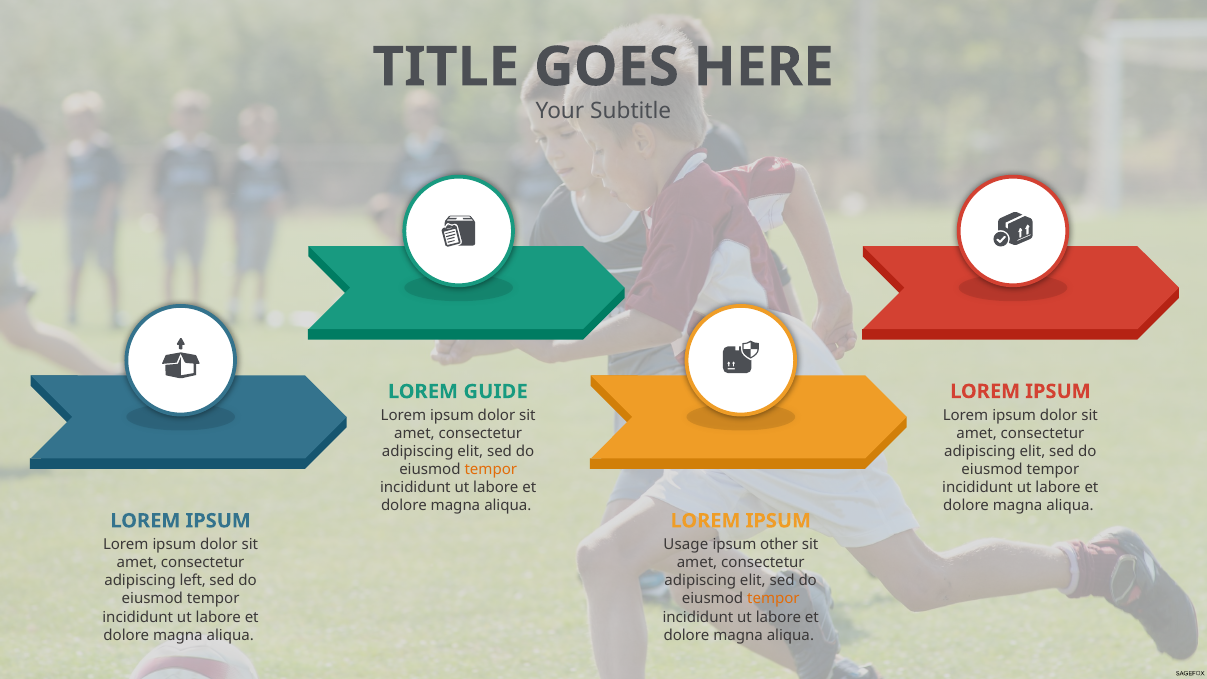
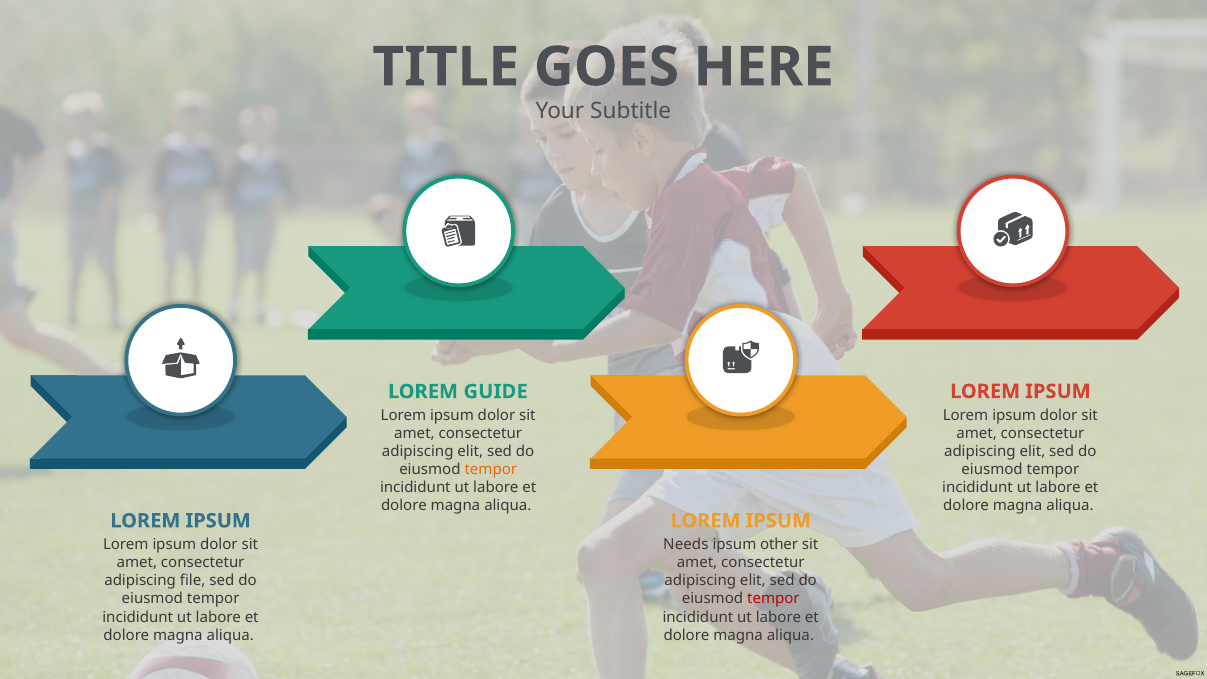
Usage: Usage -> Needs
left: left -> file
tempor at (773, 599) colour: orange -> red
